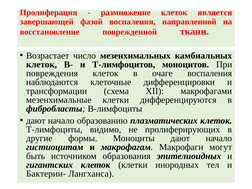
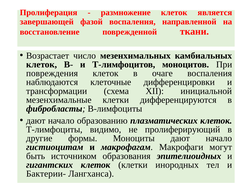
макрофагами: макрофагами -> инициальной
пролиферирующих: пролиферирующих -> пролиферирующий
